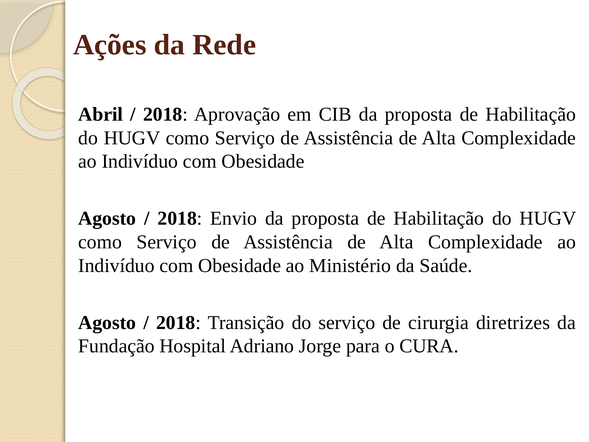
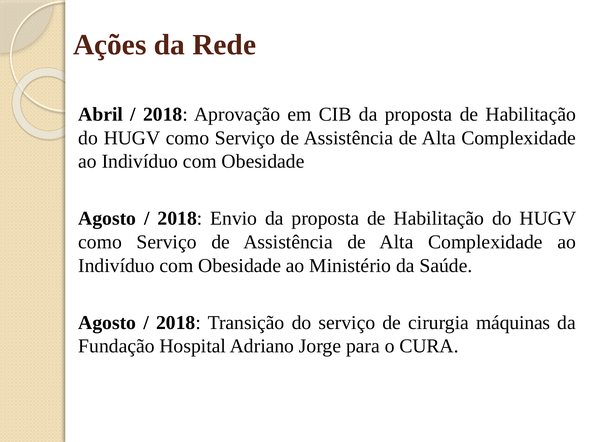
diretrizes: diretrizes -> máquinas
